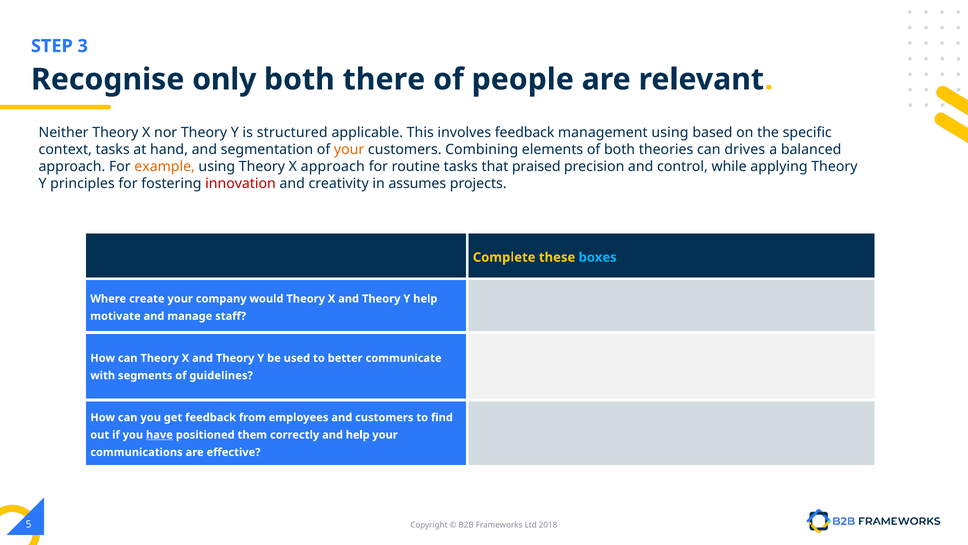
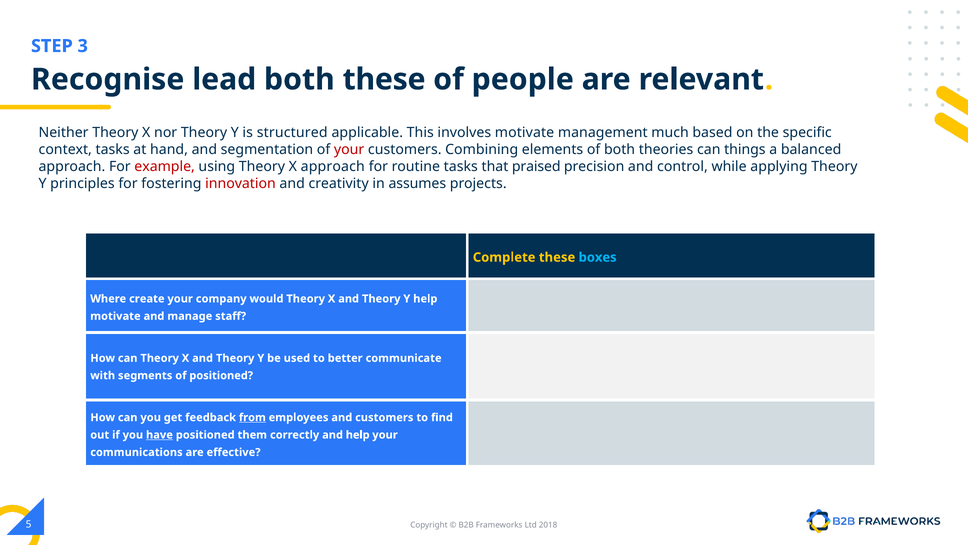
only: only -> lead
both there: there -> these
involves feedback: feedback -> motivate
management using: using -> much
your at (349, 149) colour: orange -> red
drives: drives -> things
example colour: orange -> red
of guidelines: guidelines -> positioned
from underline: none -> present
